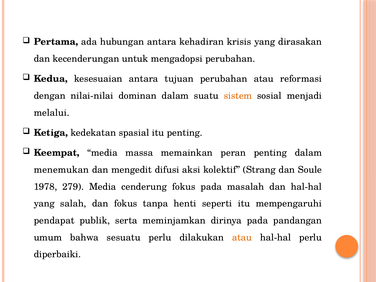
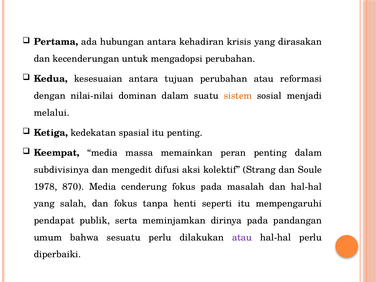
menemukan: menemukan -> subdivisinya
279: 279 -> 870
atau at (242, 237) colour: orange -> purple
